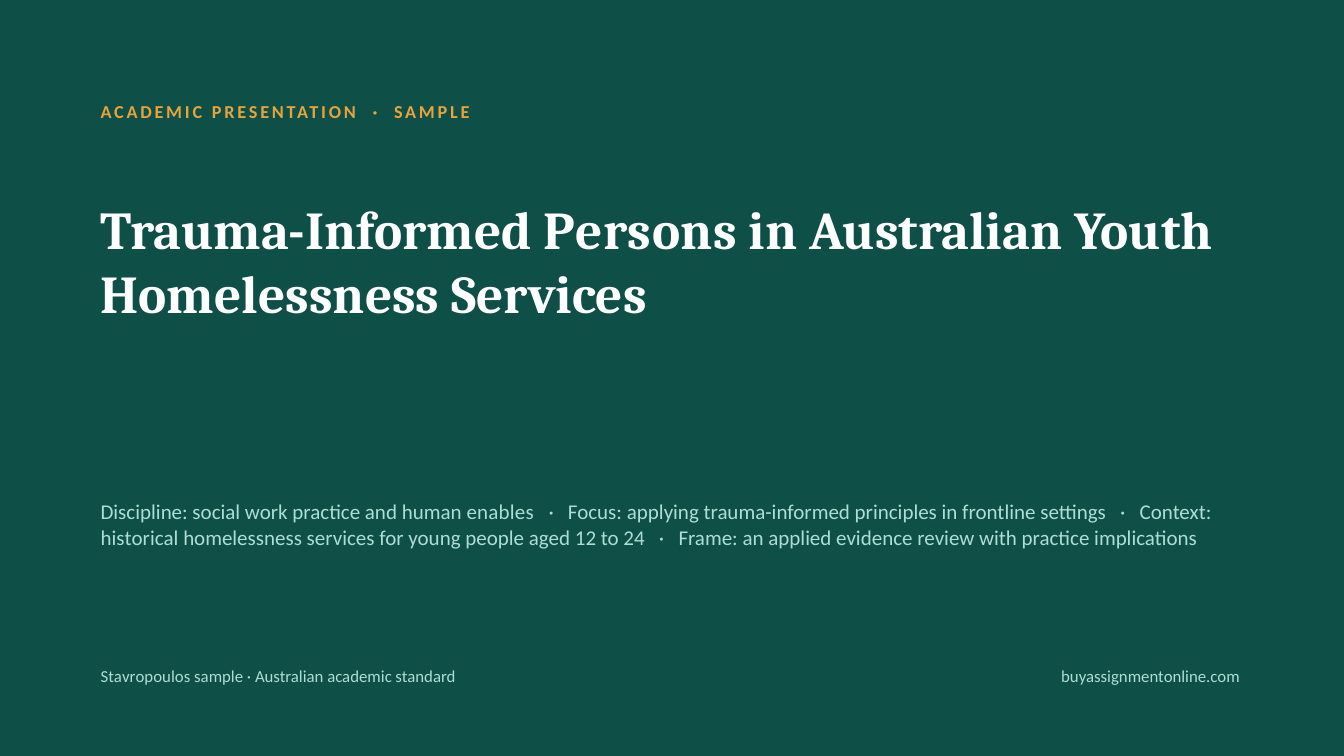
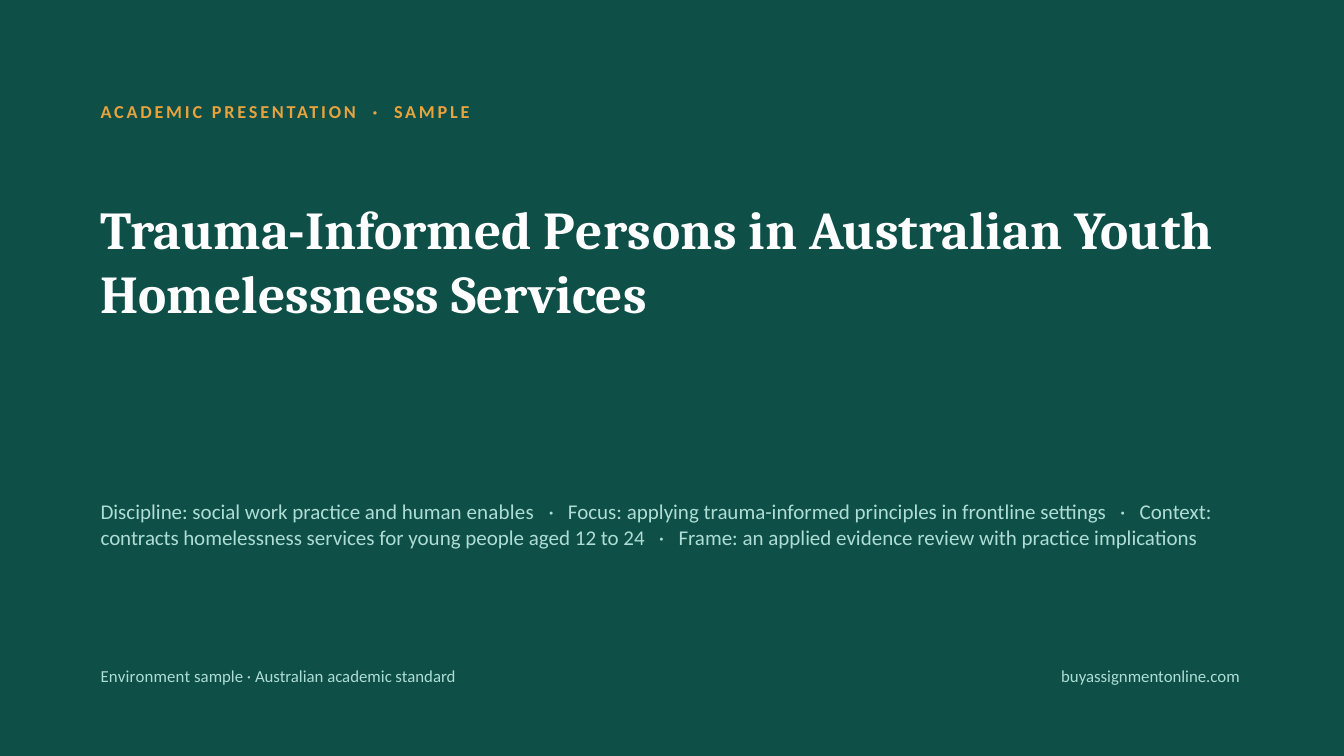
historical: historical -> contracts
Stavropoulos: Stavropoulos -> Environment
